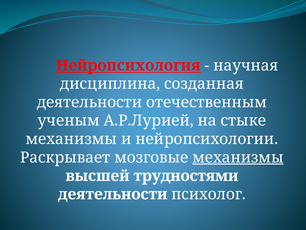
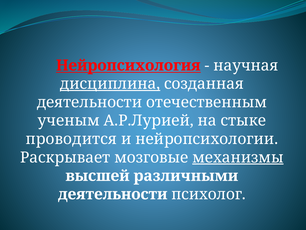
дисциплина underline: none -> present
механизмы at (71, 139): механизмы -> проводится
трудностями: трудностями -> различными
